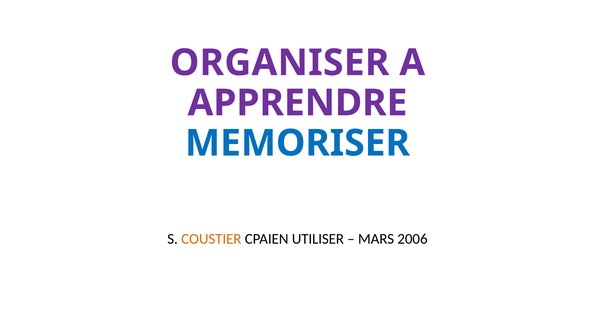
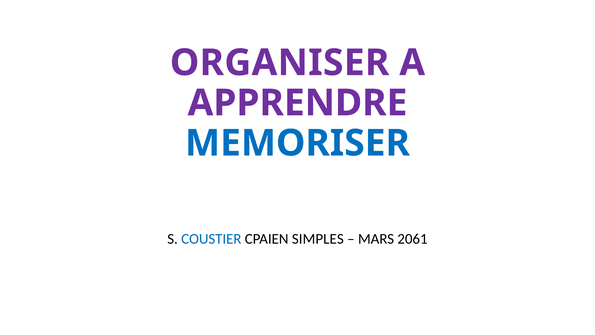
COUSTIER colour: orange -> blue
UTILISER: UTILISER -> SIMPLES
2006: 2006 -> 2061
